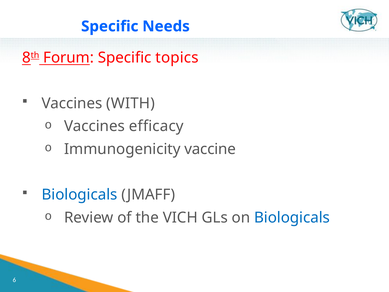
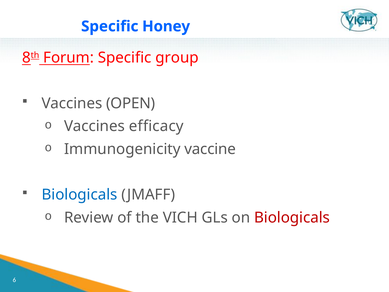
Needs: Needs -> Honey
topics: topics -> group
WITH: WITH -> OPEN
Biologicals at (292, 217) colour: blue -> red
